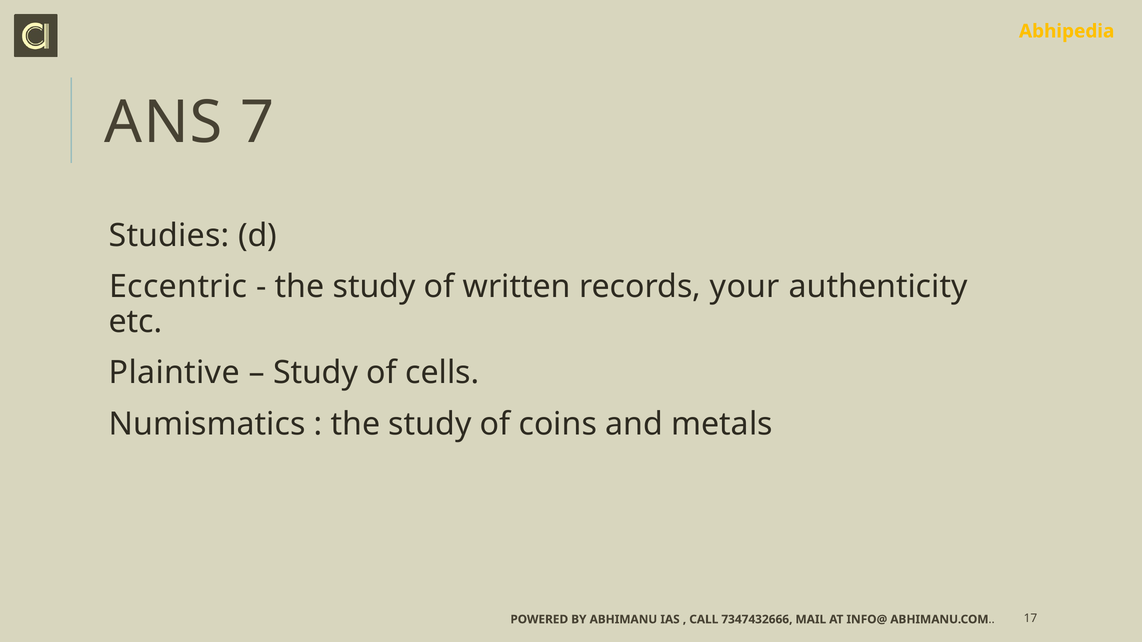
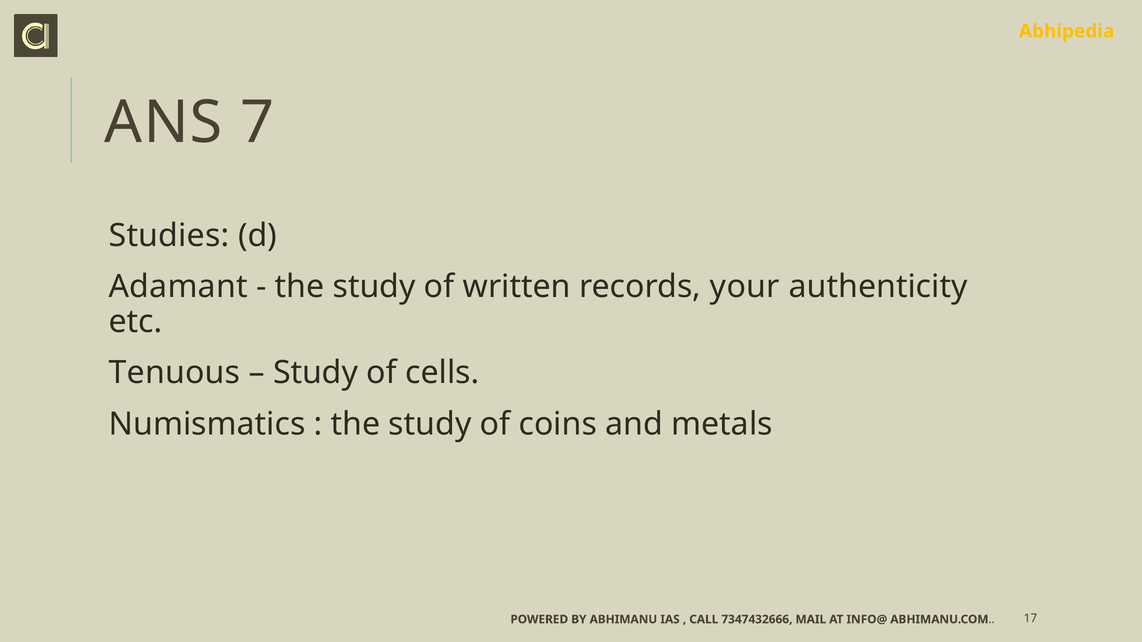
Eccentric: Eccentric -> Adamant
Plaintive: Plaintive -> Tenuous
